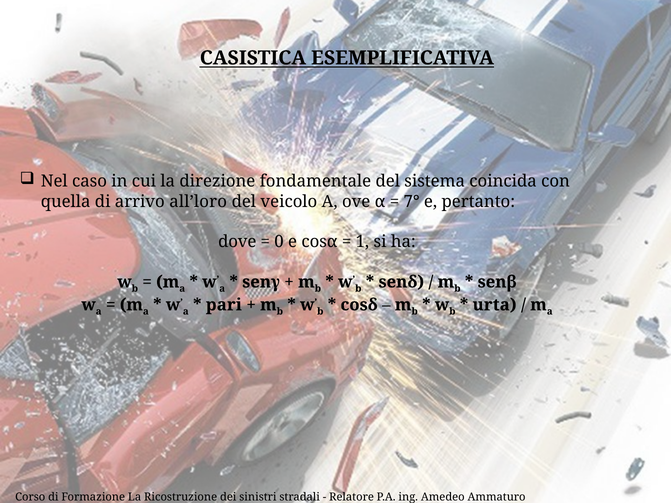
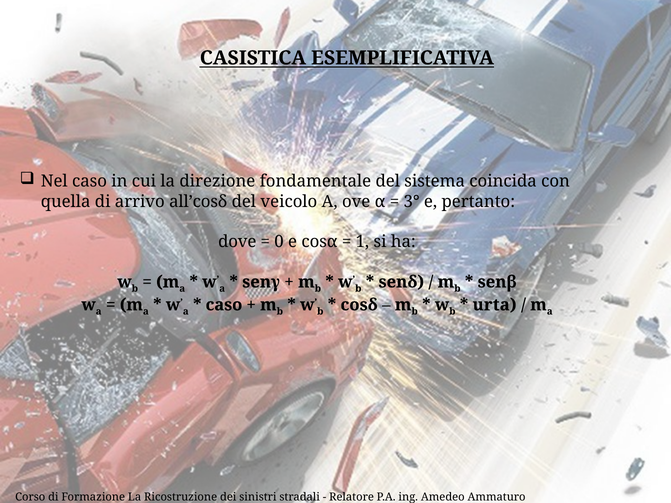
all’loro: all’loro -> all’cosδ
7°: 7° -> 3°
pari at (224, 305): pari -> caso
